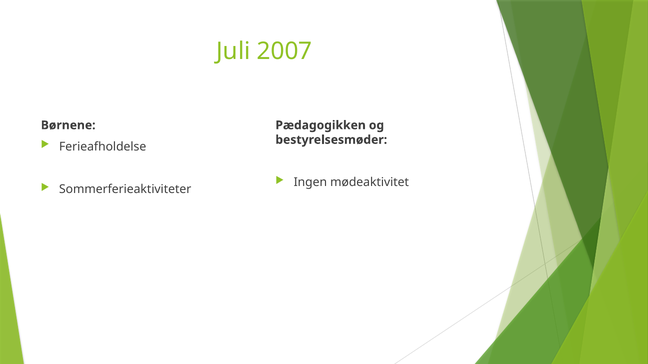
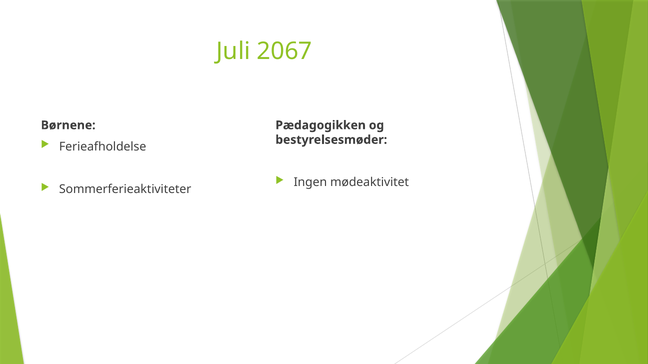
2007: 2007 -> 2067
